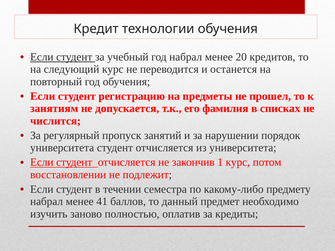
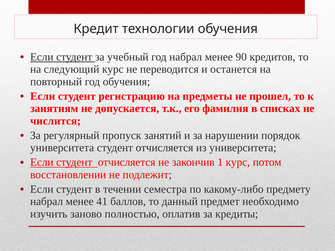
20: 20 -> 90
